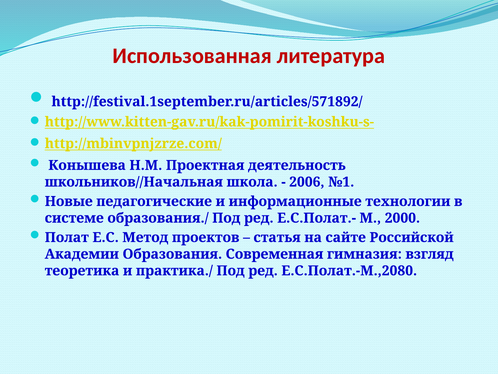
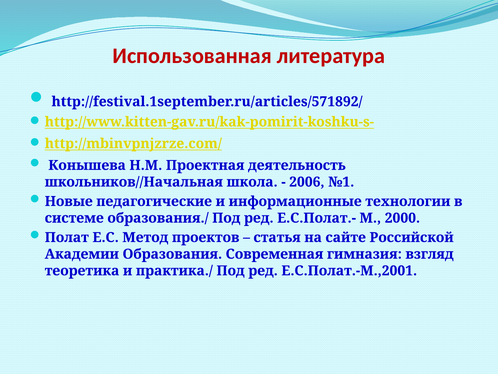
Е.С.Полат.-М.,2080: Е.С.Полат.-М.,2080 -> Е.С.Полат.-М.,2001
